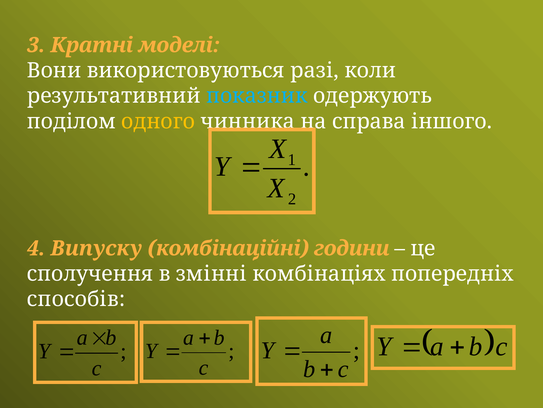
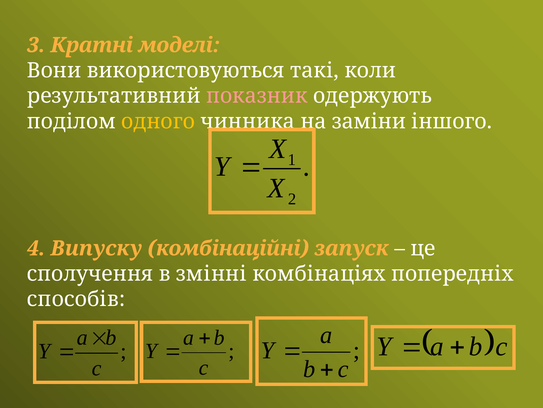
разі: разі -> такі
показник colour: light blue -> pink
справа: справа -> заміни
години: години -> запуск
